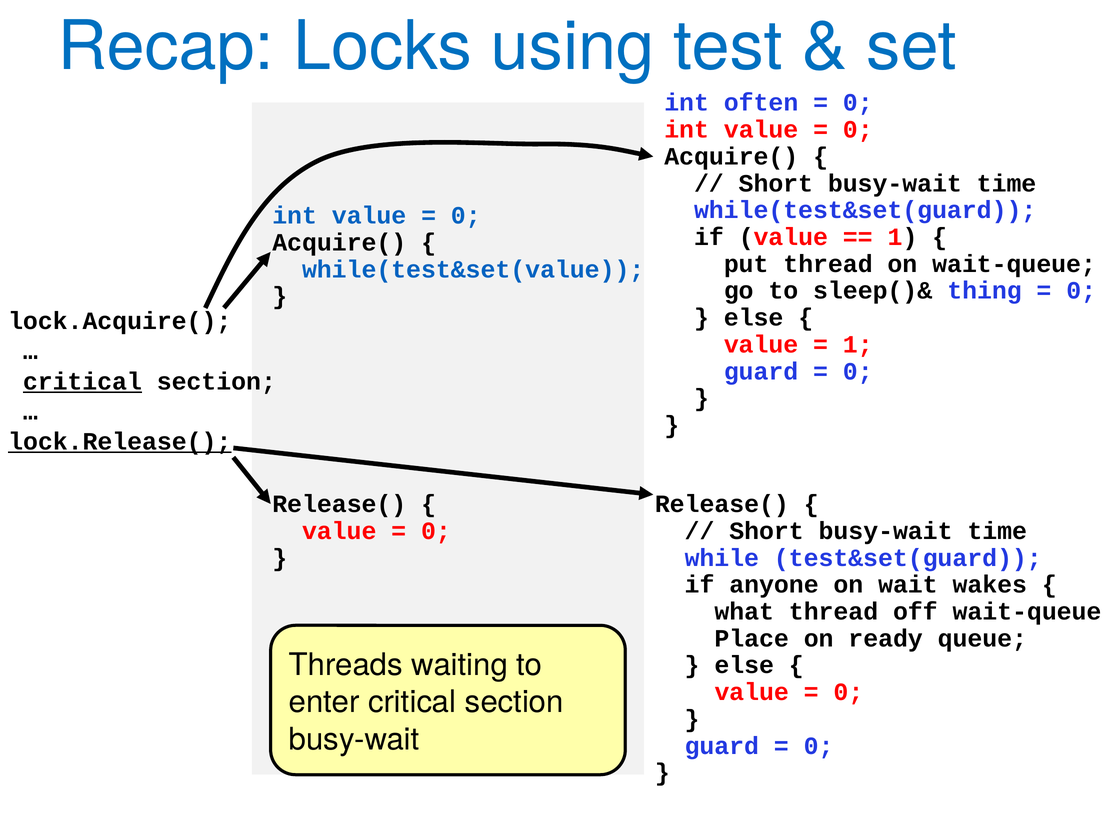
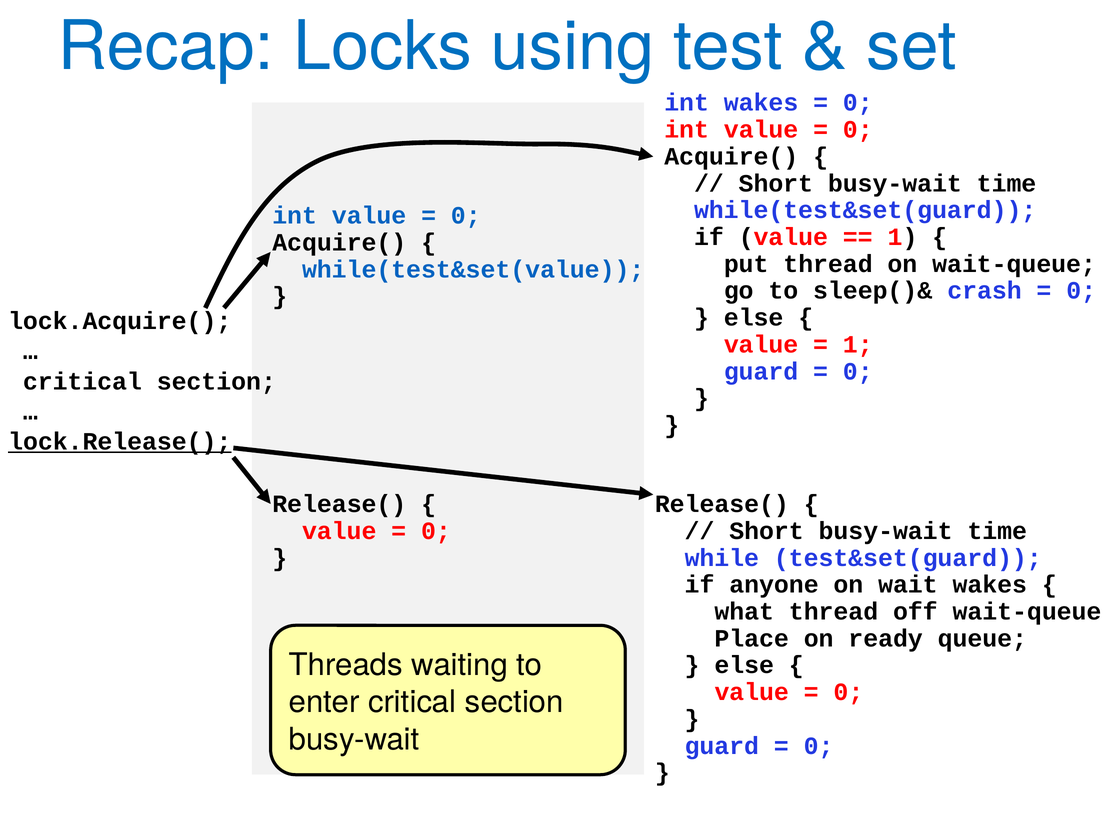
int often: often -> wakes
thing: thing -> crash
critical at (82, 381) underline: present -> none
